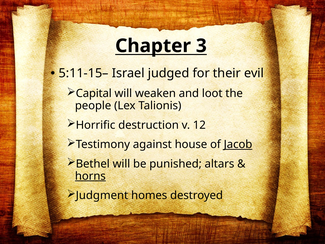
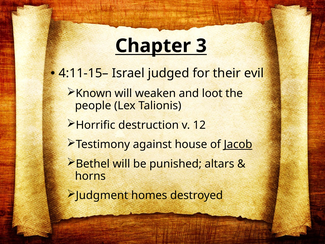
5:11-15–: 5:11-15– -> 4:11-15–
Capital: Capital -> Known
horns underline: present -> none
